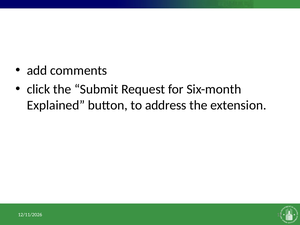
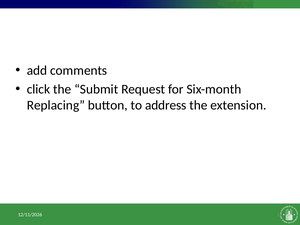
Explained: Explained -> Replacing
